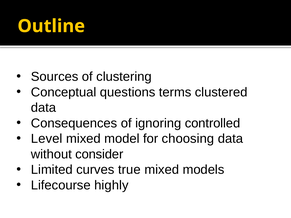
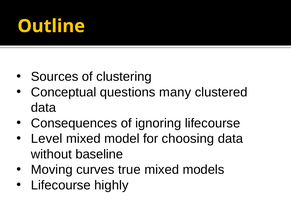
terms: terms -> many
ignoring controlled: controlled -> lifecourse
consider: consider -> baseline
Limited: Limited -> Moving
